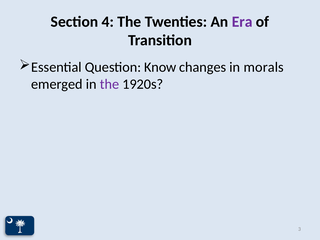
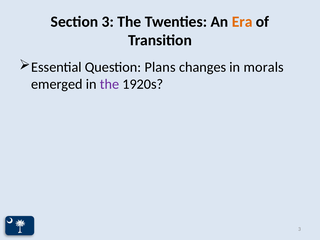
Section 4: 4 -> 3
Era colour: purple -> orange
Know: Know -> Plans
